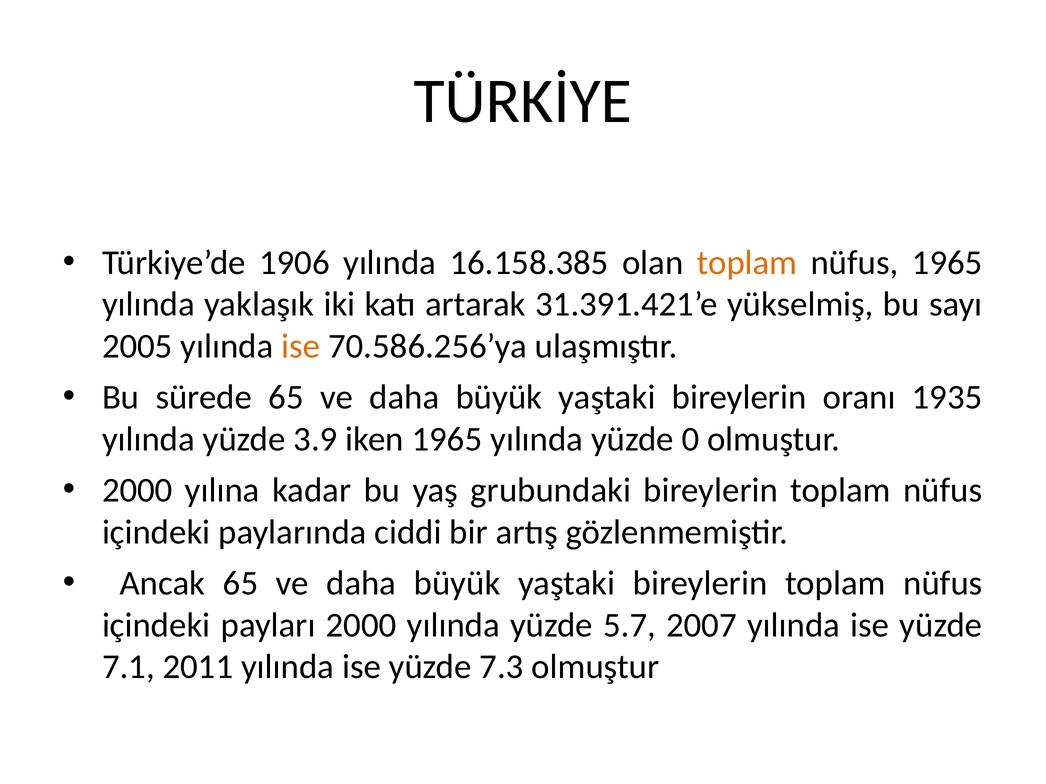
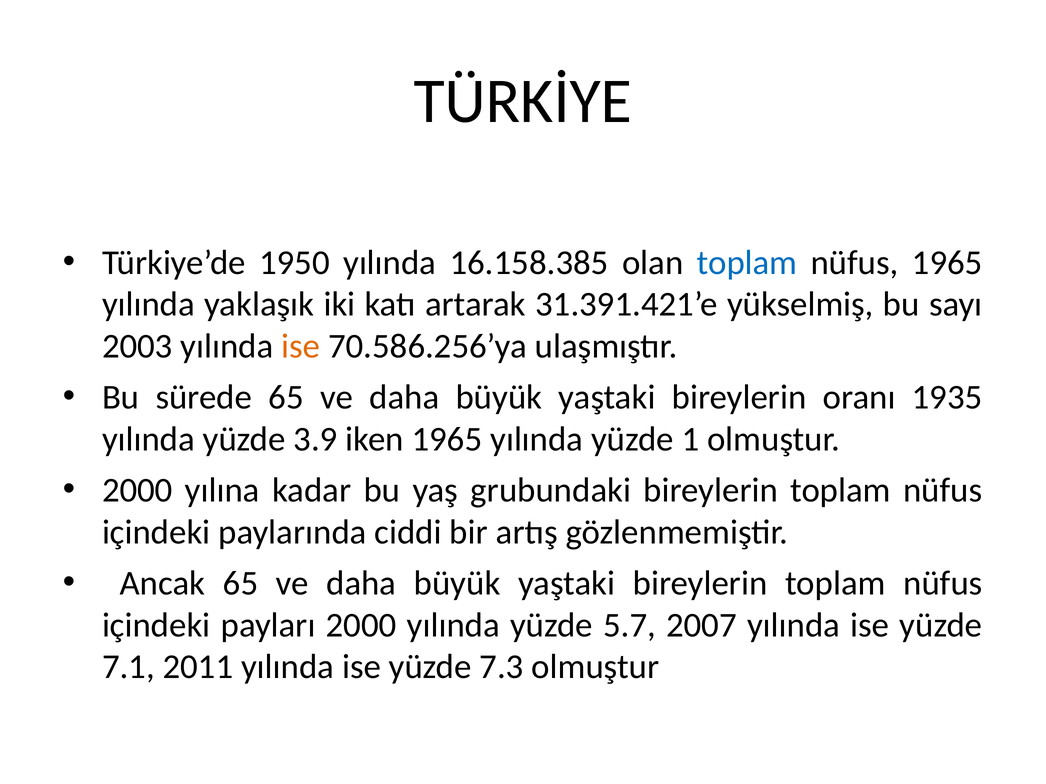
1906: 1906 -> 1950
toplam at (747, 263) colour: orange -> blue
2005: 2005 -> 2003
0: 0 -> 1
